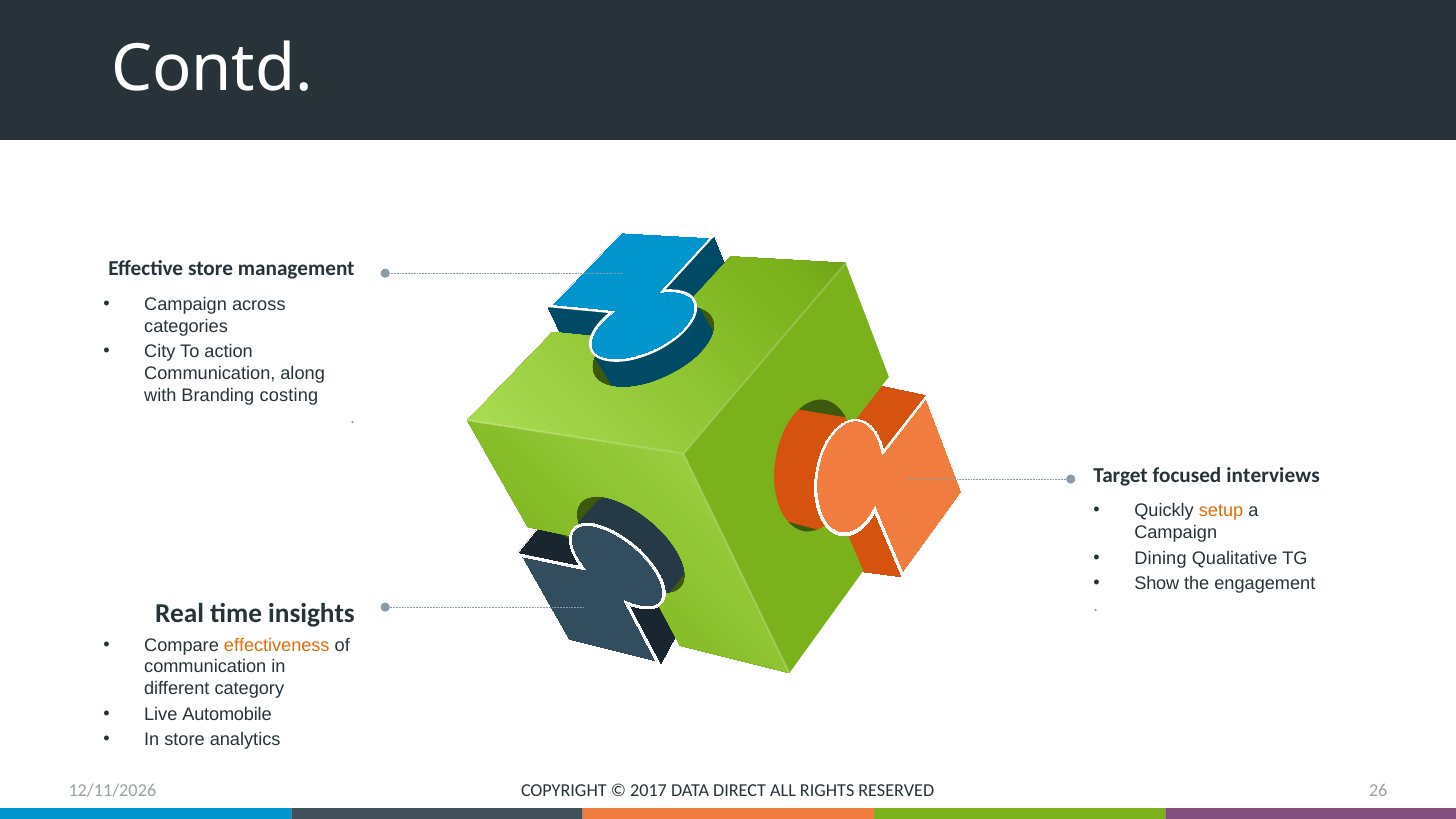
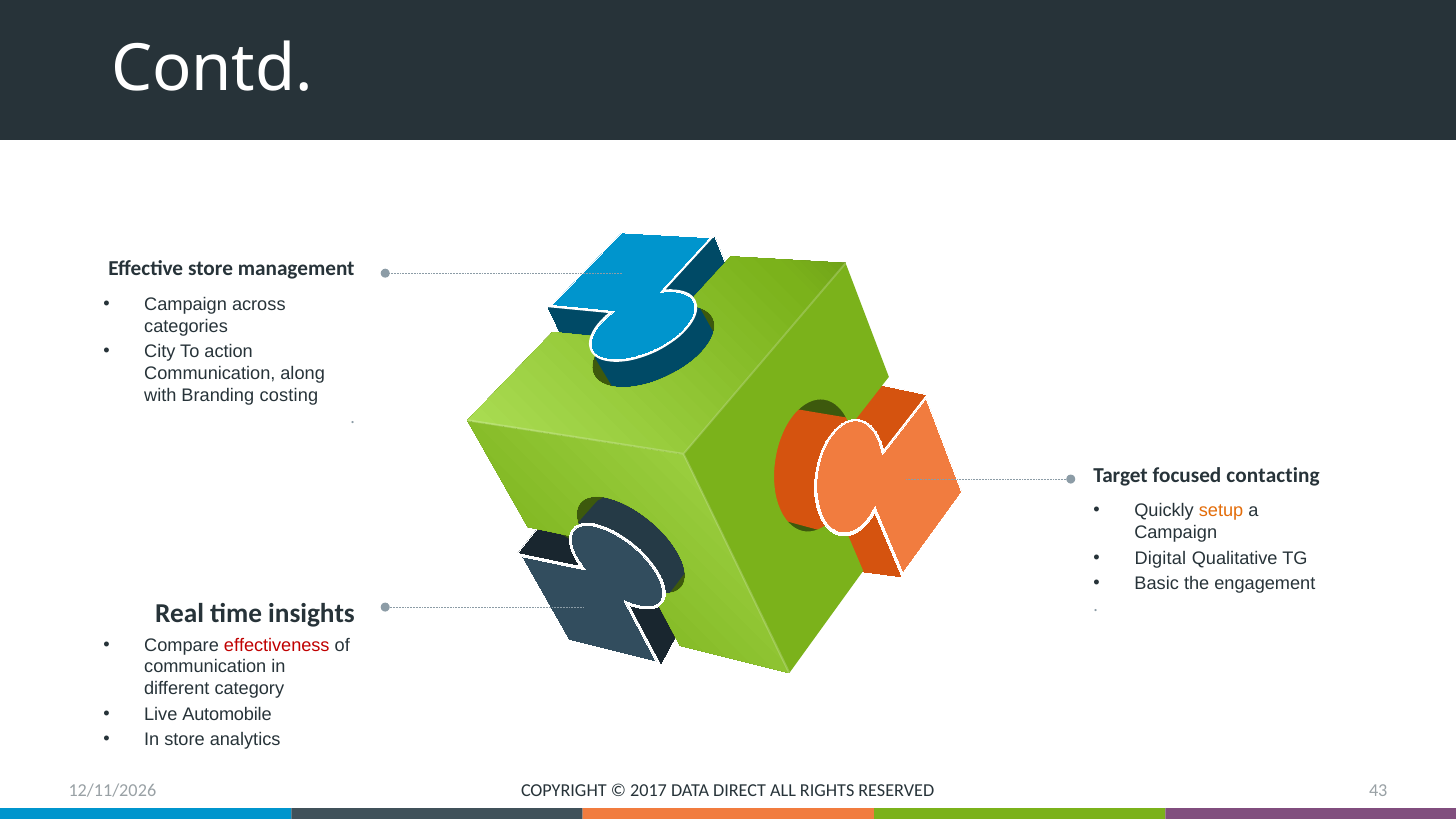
interviews: interviews -> contacting
Dining: Dining -> Digital
Show: Show -> Basic
effectiveness colour: orange -> red
26: 26 -> 43
